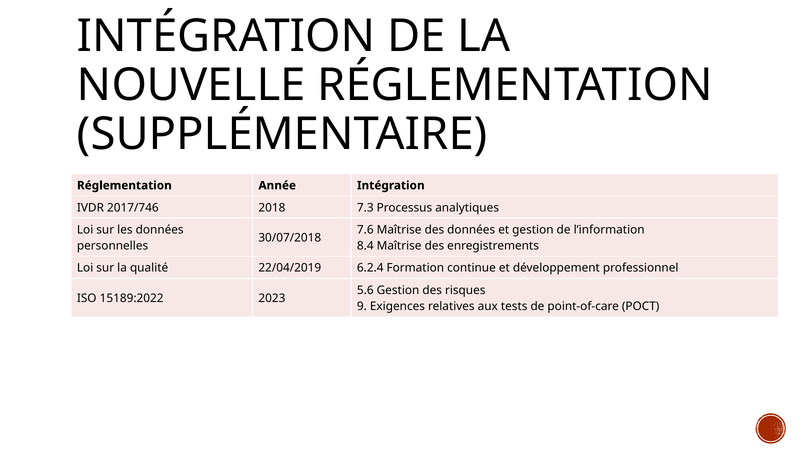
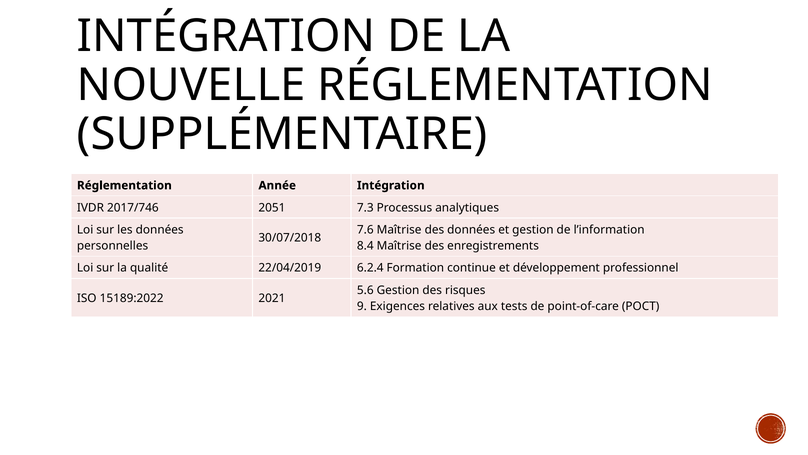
2018: 2018 -> 2051
2023: 2023 -> 2021
